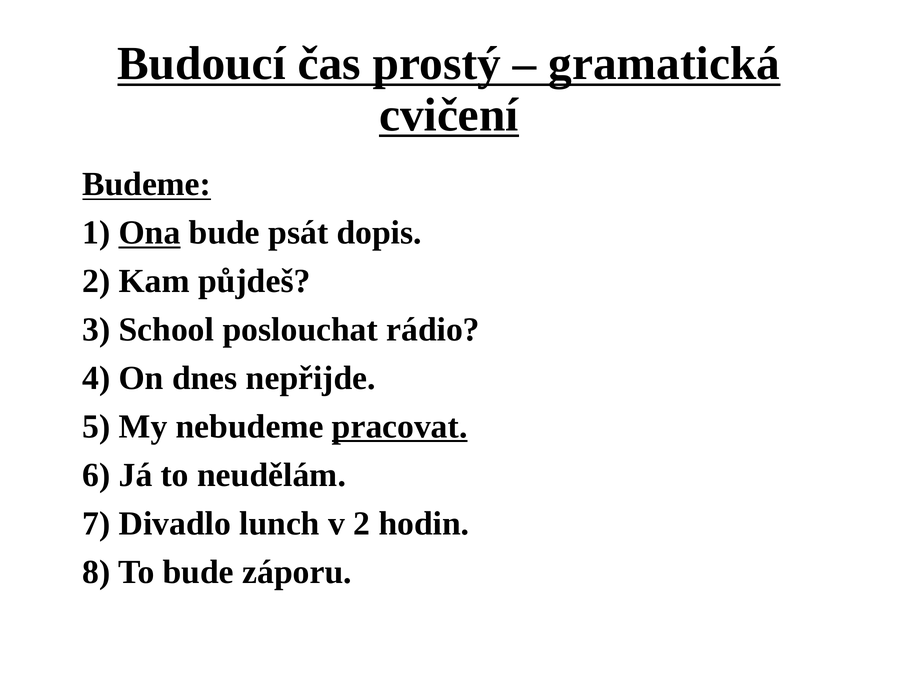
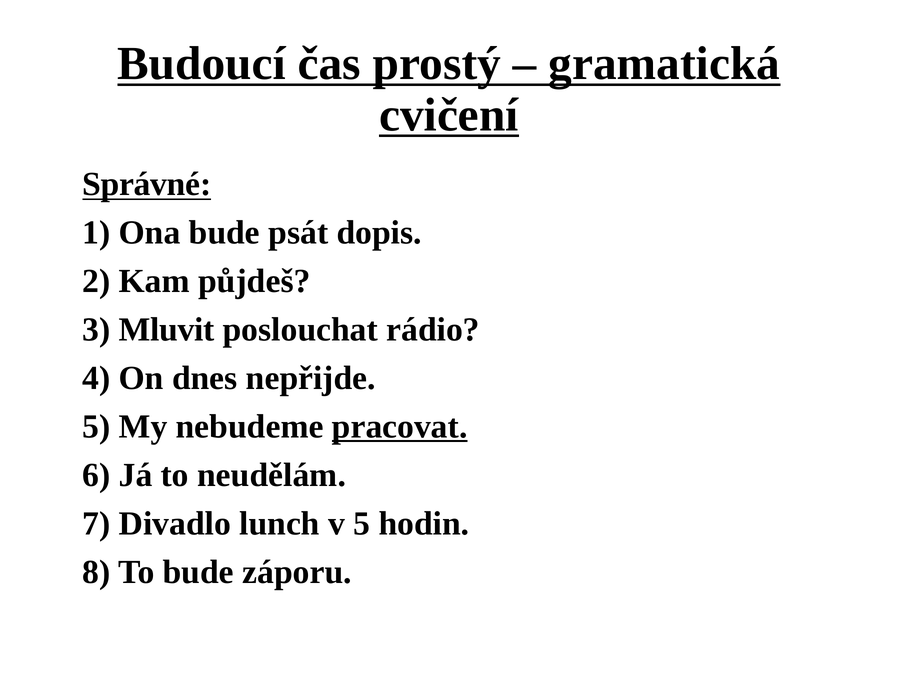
Budeme: Budeme -> Správné
Ona underline: present -> none
School: School -> Mluvit
v 2: 2 -> 5
